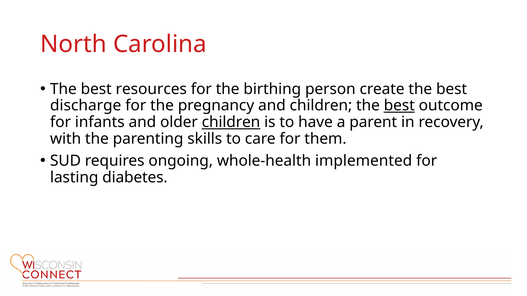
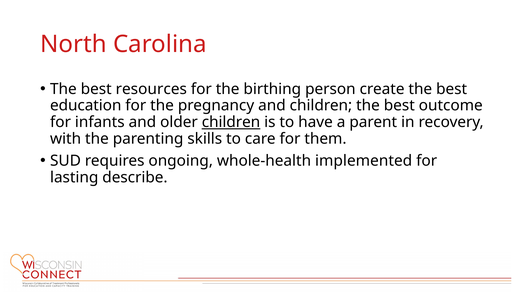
discharge: discharge -> education
best at (399, 106) underline: present -> none
diabetes: diabetes -> describe
